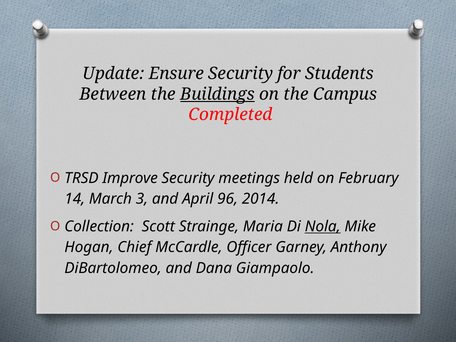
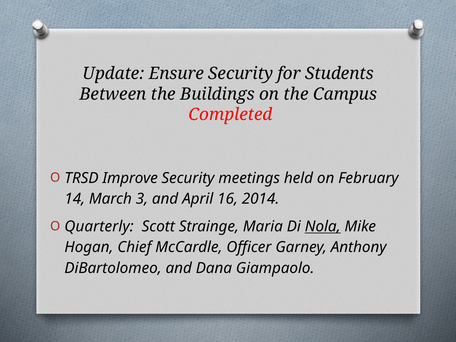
Buildings underline: present -> none
96: 96 -> 16
Collection: Collection -> Quarterly
